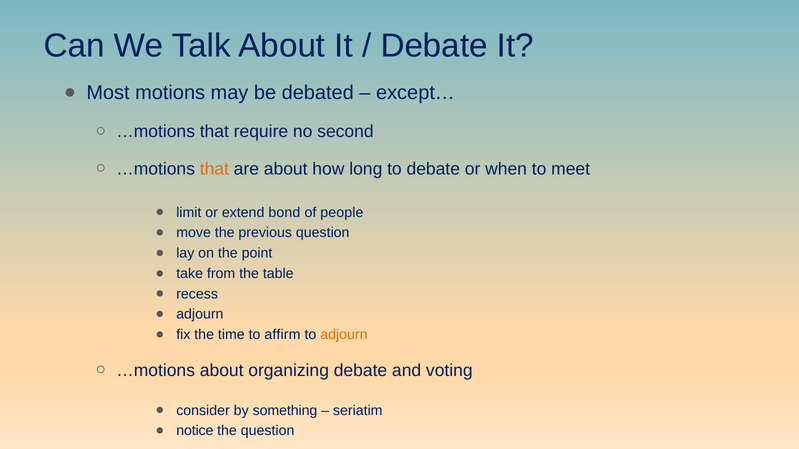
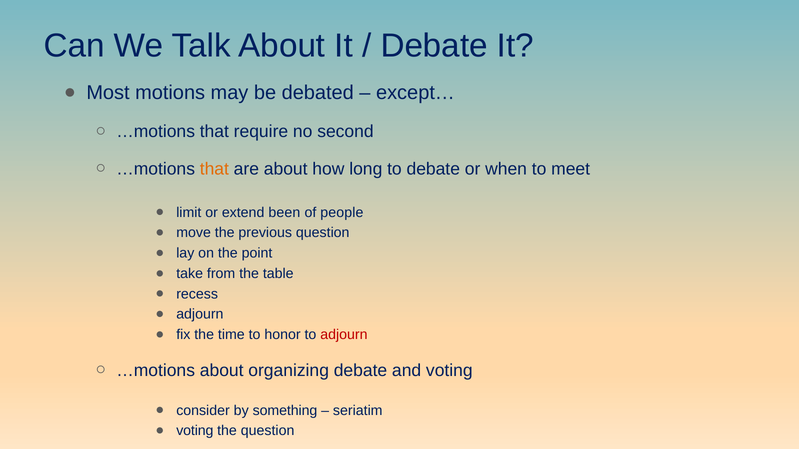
bond: bond -> been
affirm: affirm -> honor
adjourn at (344, 335) colour: orange -> red
notice at (195, 431): notice -> voting
